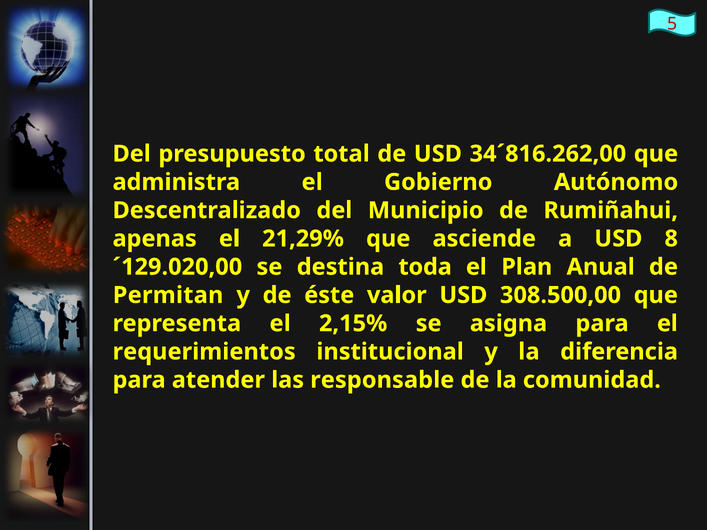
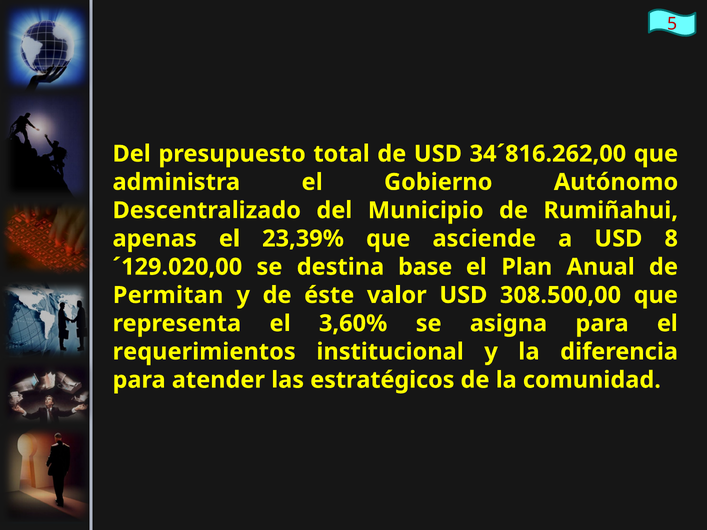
21,29%: 21,29% -> 23,39%
toda: toda -> base
2,15%: 2,15% -> 3,60%
responsable: responsable -> estratégicos
